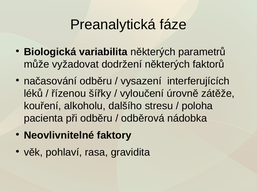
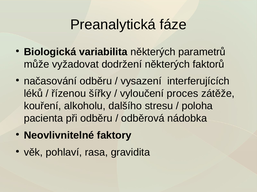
úrovně: úrovně -> proces
